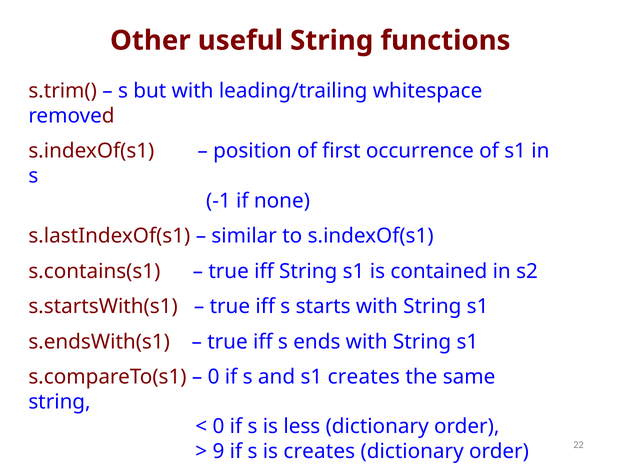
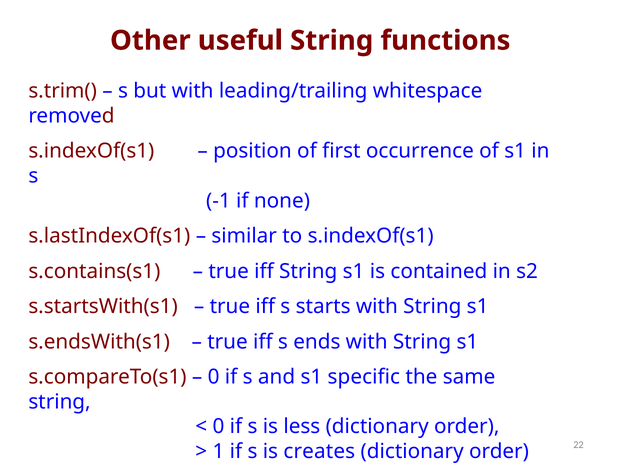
s1 creates: creates -> specific
9: 9 -> 1
